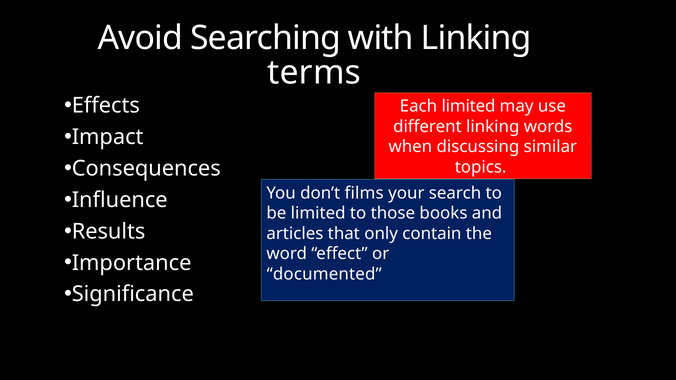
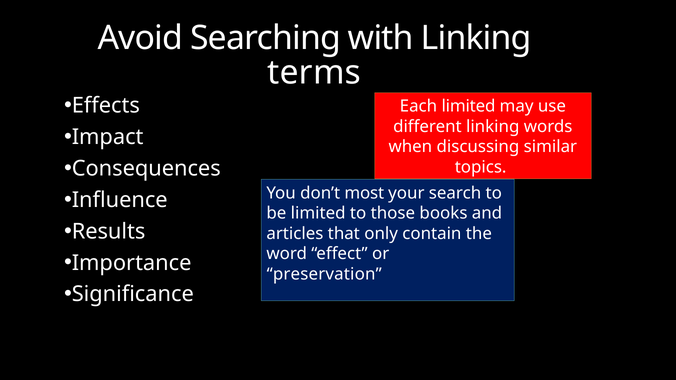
films: films -> most
documented: documented -> preservation
